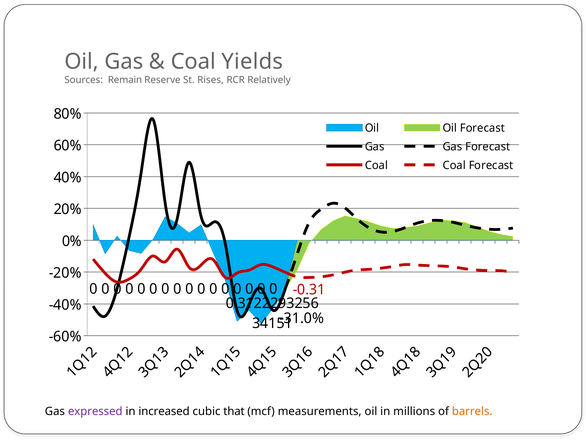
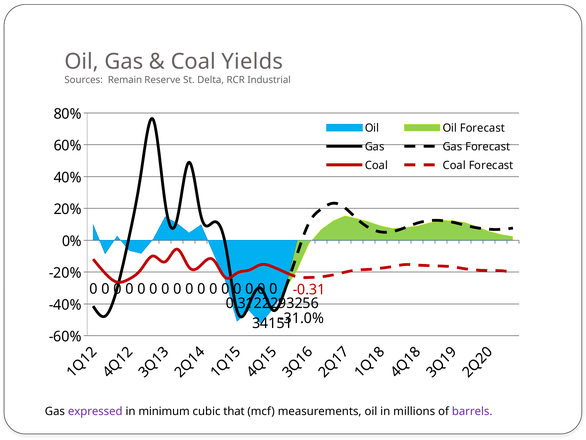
Rises: Rises -> Delta
Relatively: Relatively -> Industrial
increased: increased -> minimum
barrels colour: orange -> purple
